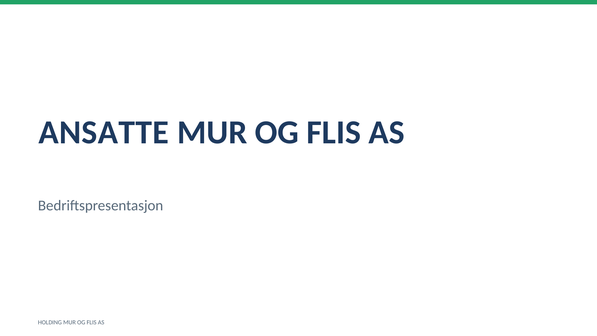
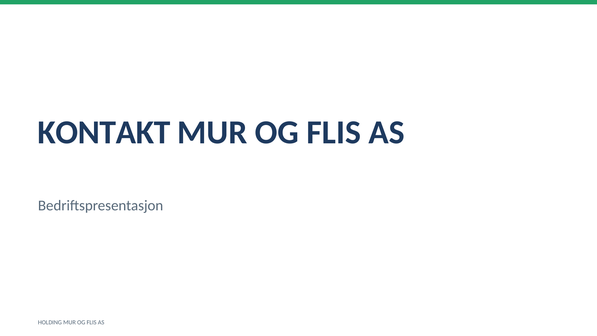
ANSATTE: ANSATTE -> KONTAKT
